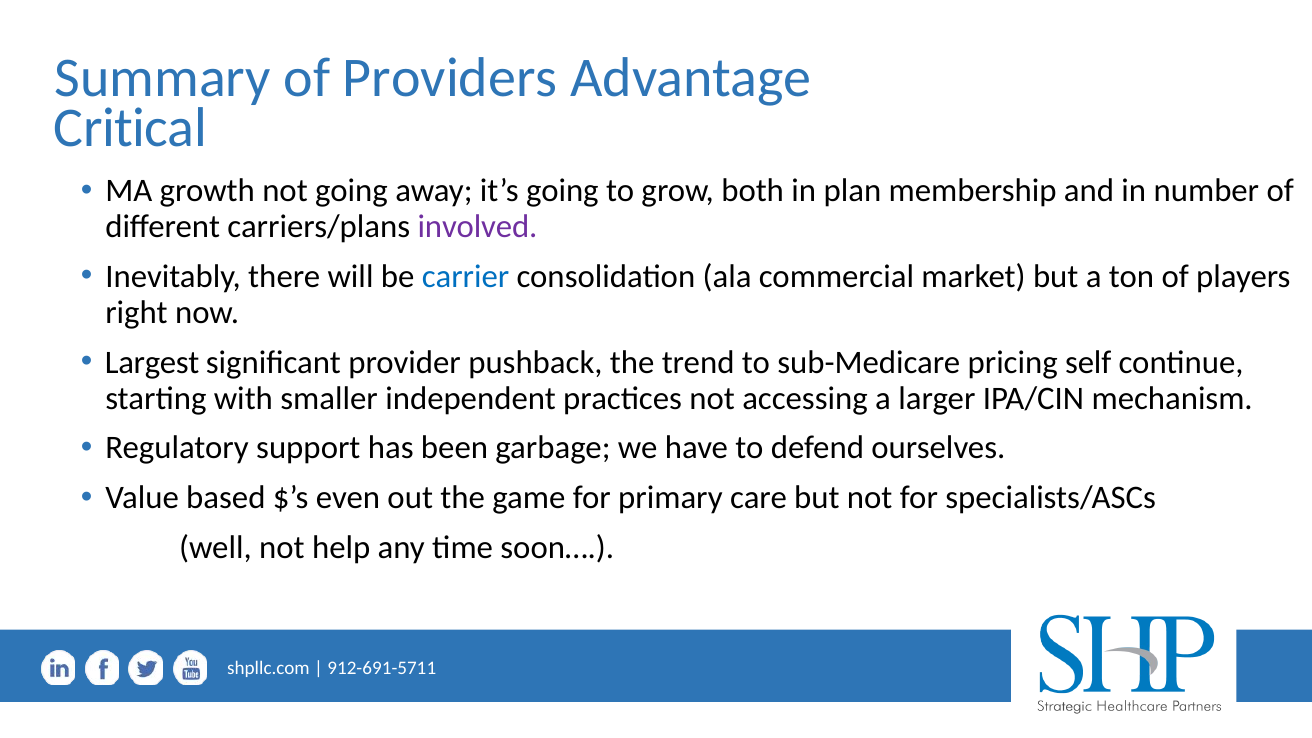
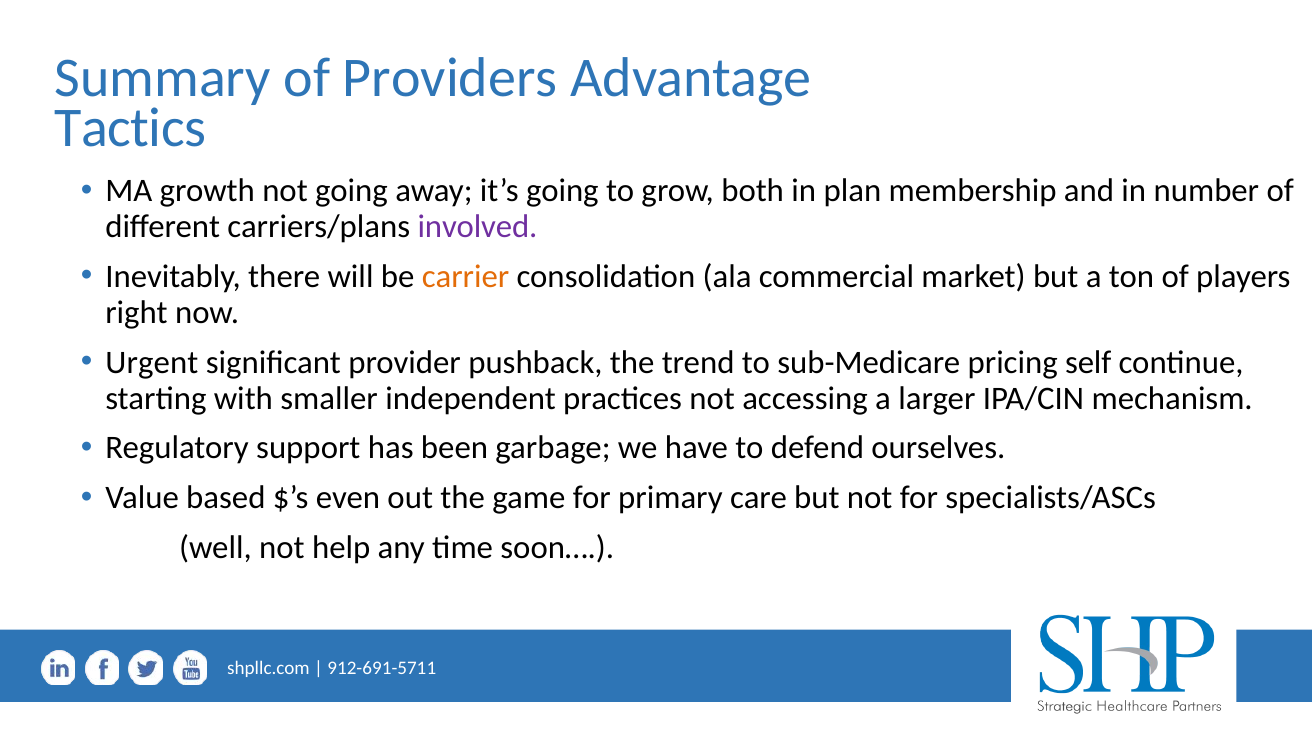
Critical: Critical -> Tactics
carrier colour: blue -> orange
Largest: Largest -> Urgent
